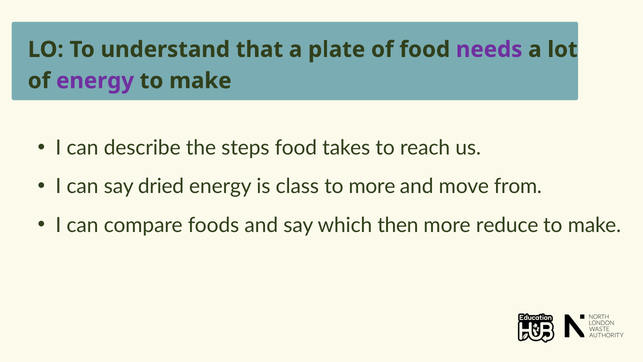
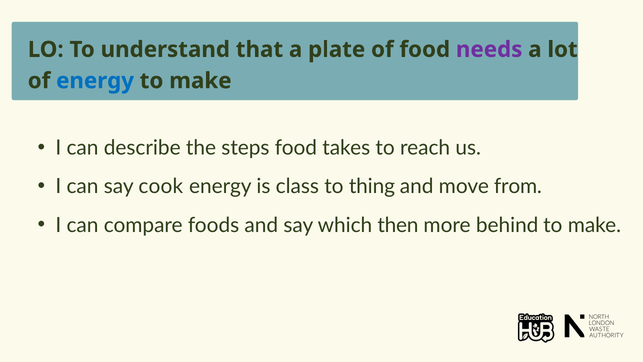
energy at (95, 81) colour: purple -> blue
dried: dried -> cook
to more: more -> thing
reduce: reduce -> behind
